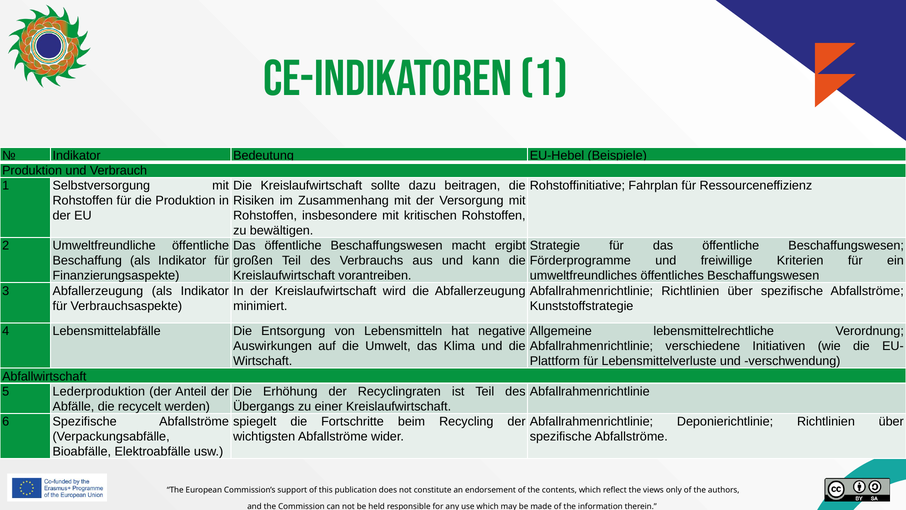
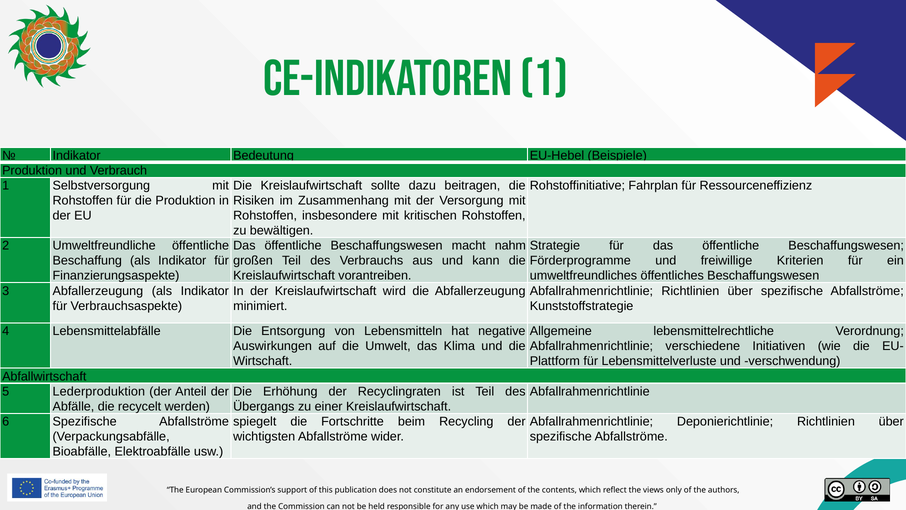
ergibt: ergibt -> nahm
